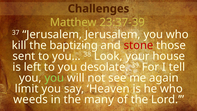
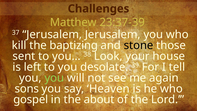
stone colour: red -> black
limit: limit -> sons
weeds: weeds -> gospel
many: many -> about
